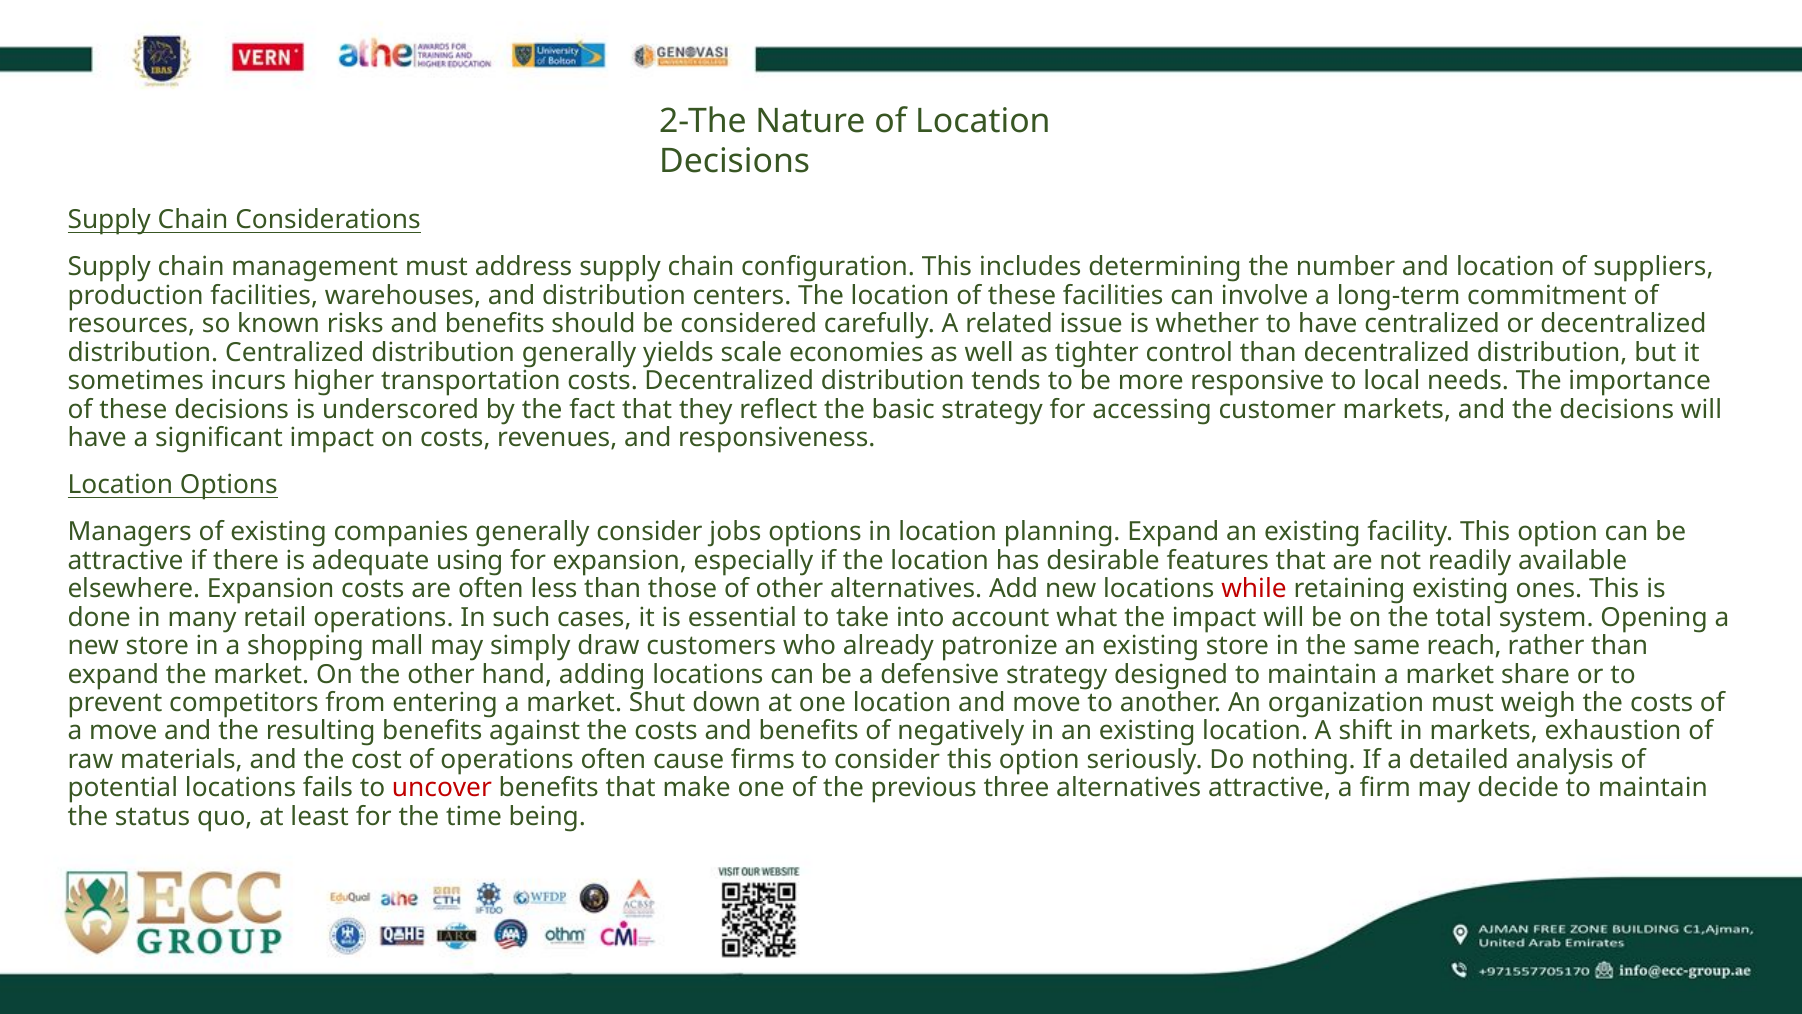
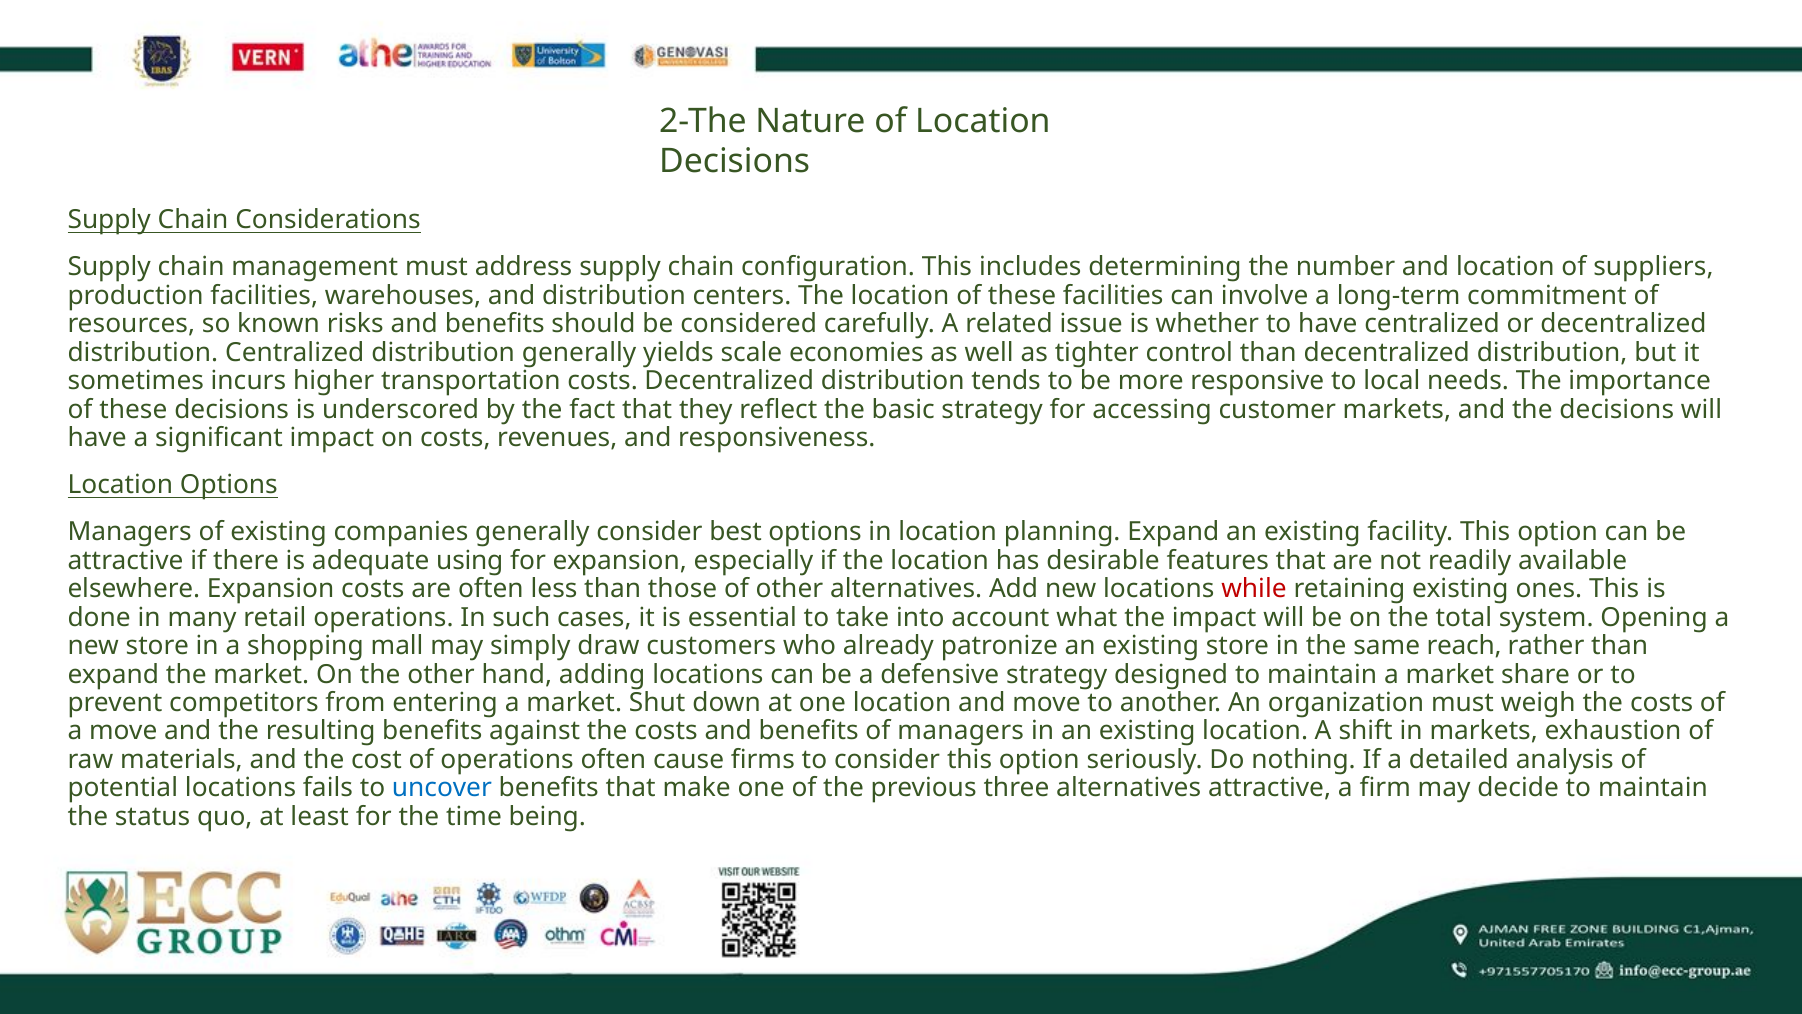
jobs: jobs -> best
of negatively: negatively -> managers
uncover colour: red -> blue
